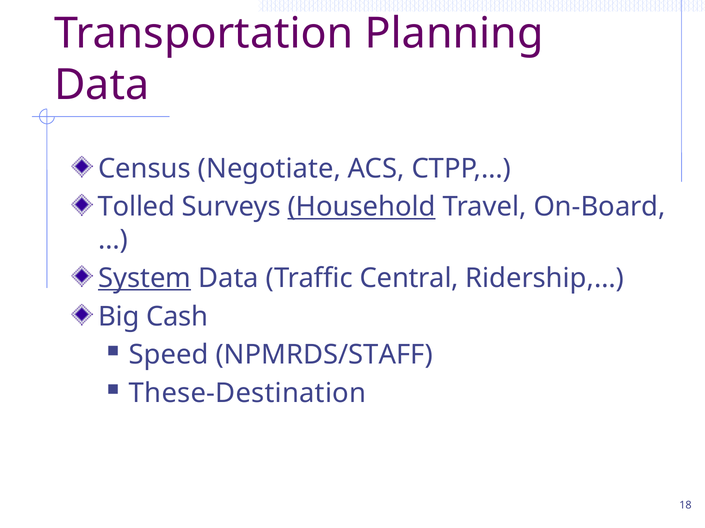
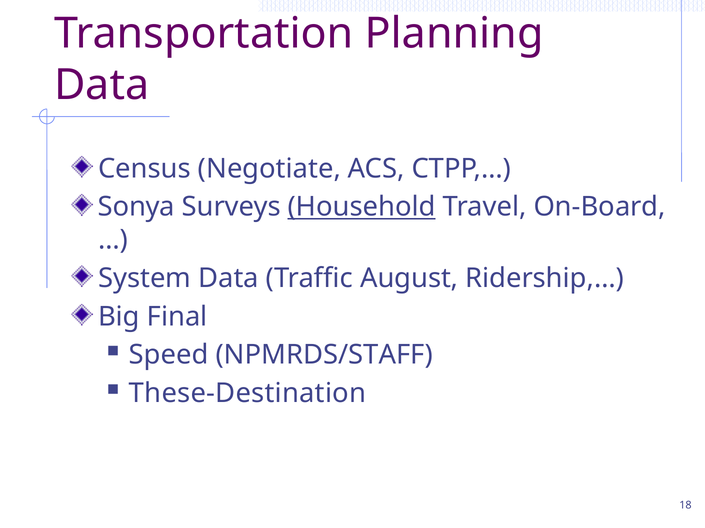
Tolled: Tolled -> Sonya
System underline: present -> none
Central: Central -> August
Cash: Cash -> Final
